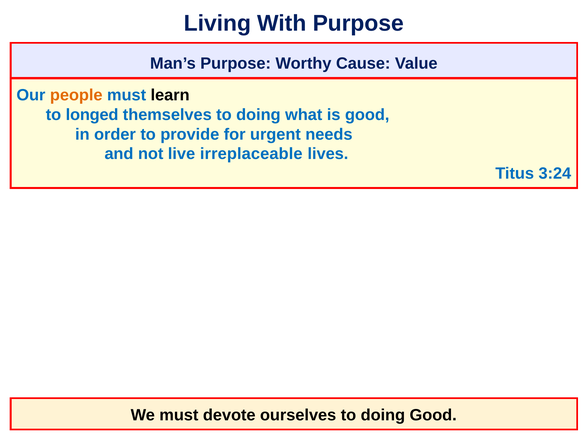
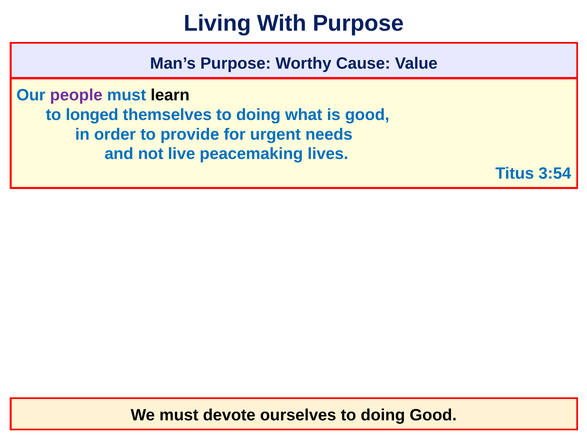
people colour: orange -> purple
irreplaceable: irreplaceable -> peacemaking
3:24: 3:24 -> 3:54
